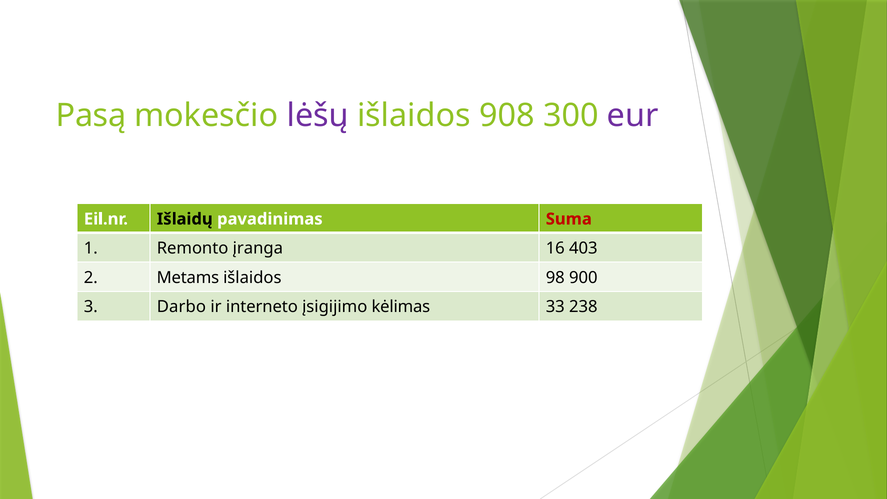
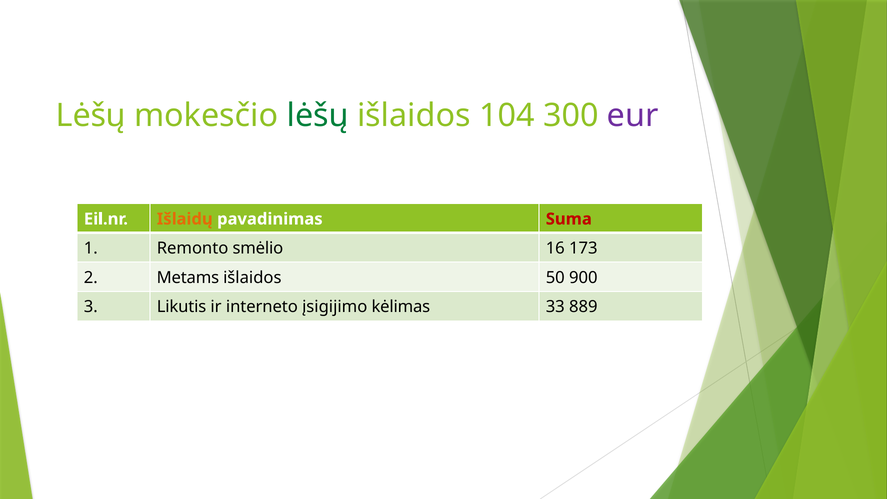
Pasą at (91, 116): Pasą -> Lėšų
lėšų at (318, 116) colour: purple -> green
908: 908 -> 104
Išlaidų colour: black -> orange
įranga: įranga -> smėlio
403: 403 -> 173
98: 98 -> 50
Darbo: Darbo -> Likutis
238: 238 -> 889
